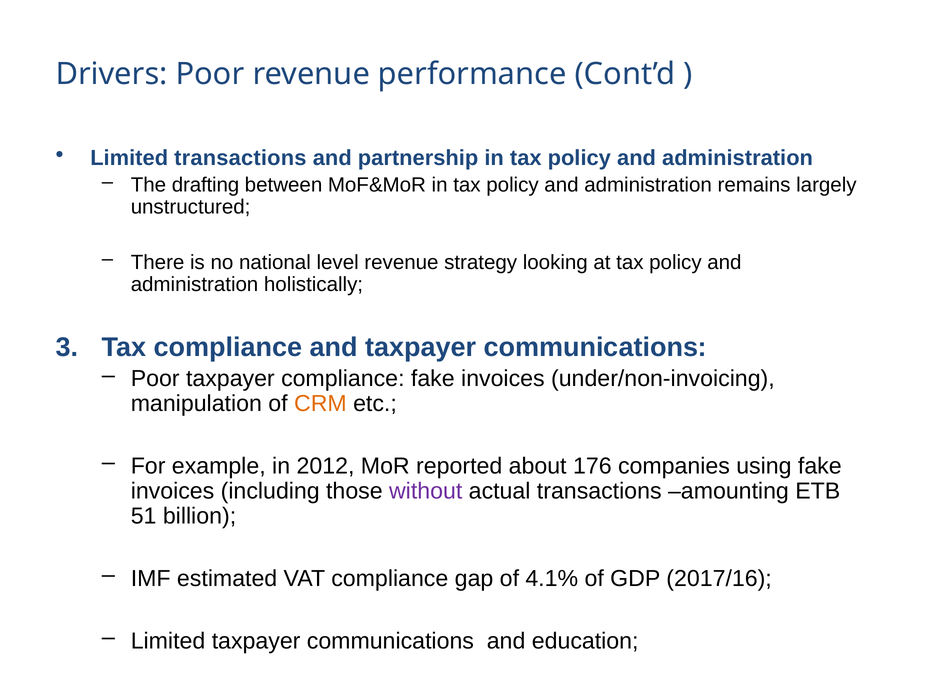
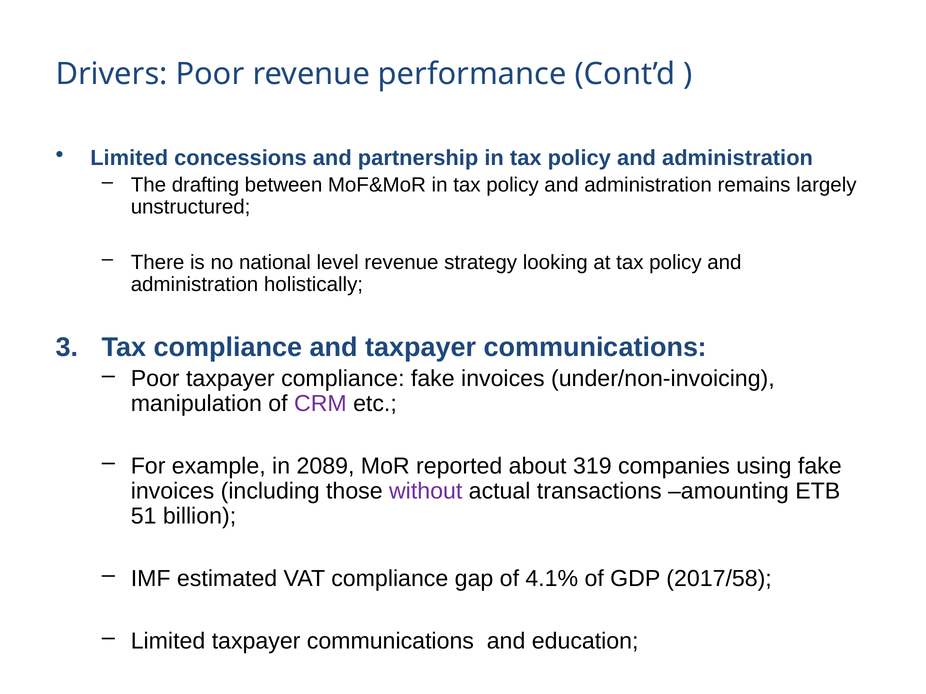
Limited transactions: transactions -> concessions
CRM colour: orange -> purple
2012: 2012 -> 2089
176: 176 -> 319
2017/16: 2017/16 -> 2017/58
